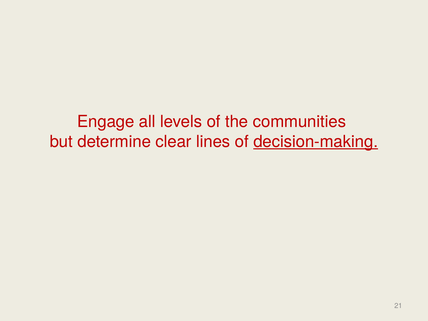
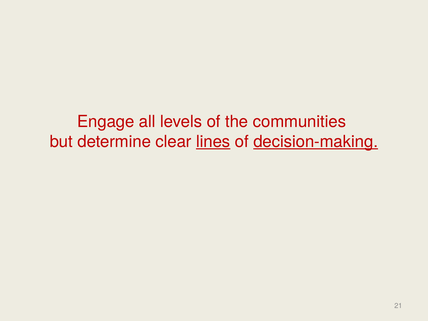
lines underline: none -> present
